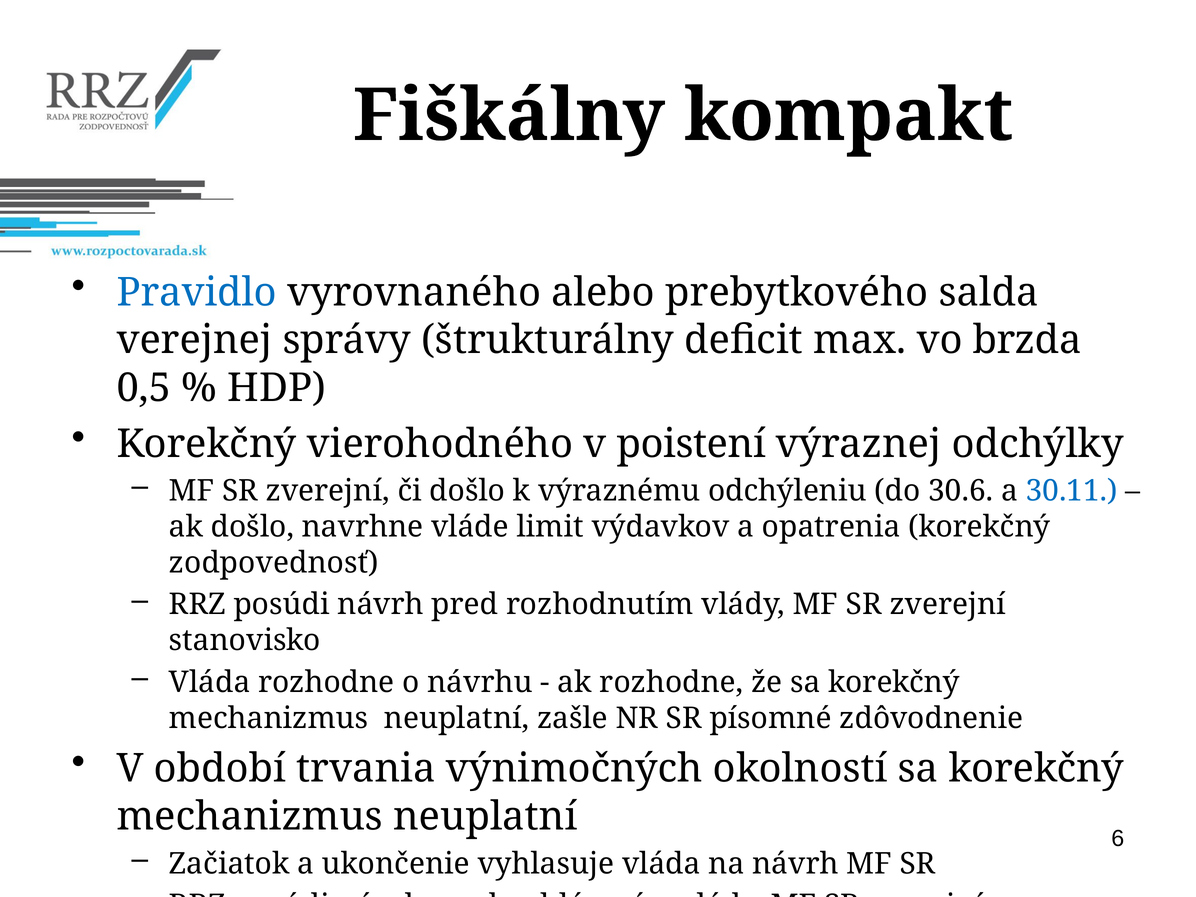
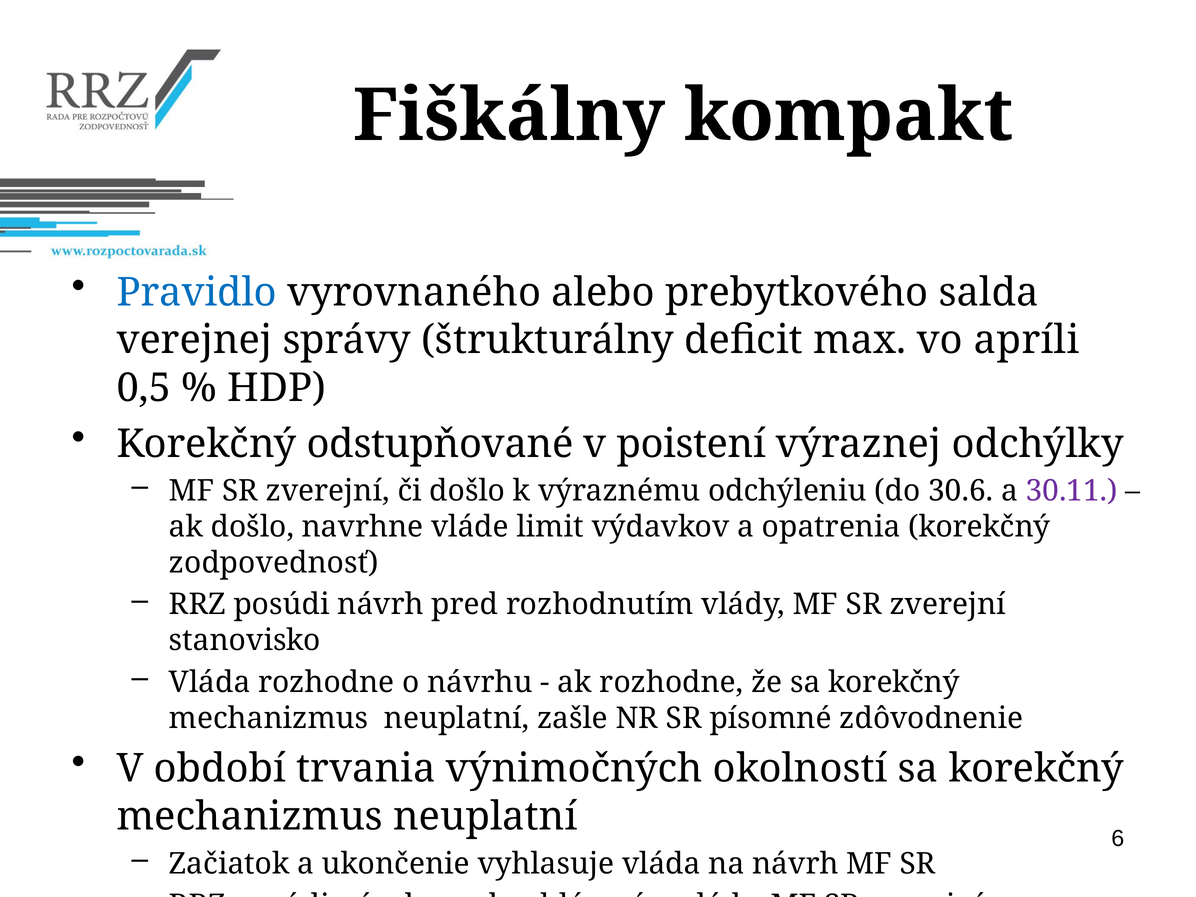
brzda: brzda -> apríli
vierohodného: vierohodného -> odstupňované
30.11 colour: blue -> purple
